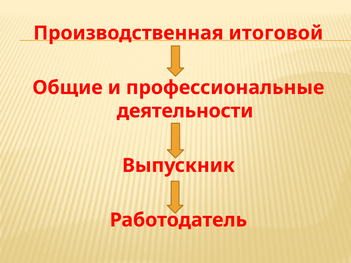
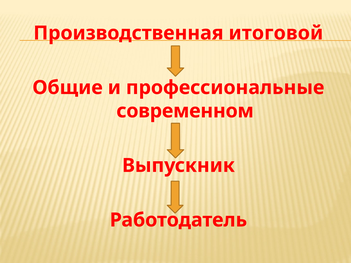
деятельности: деятельности -> современном
